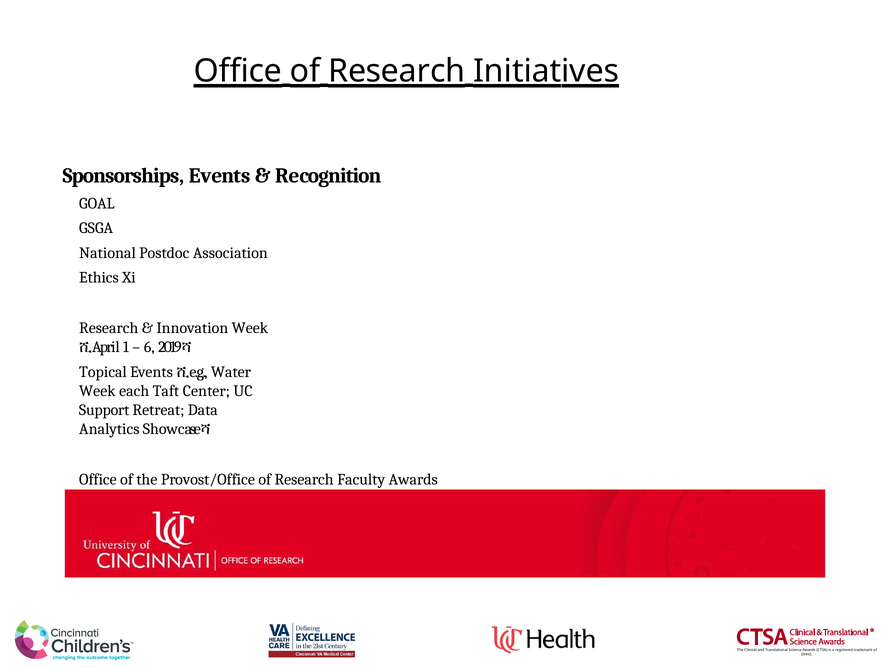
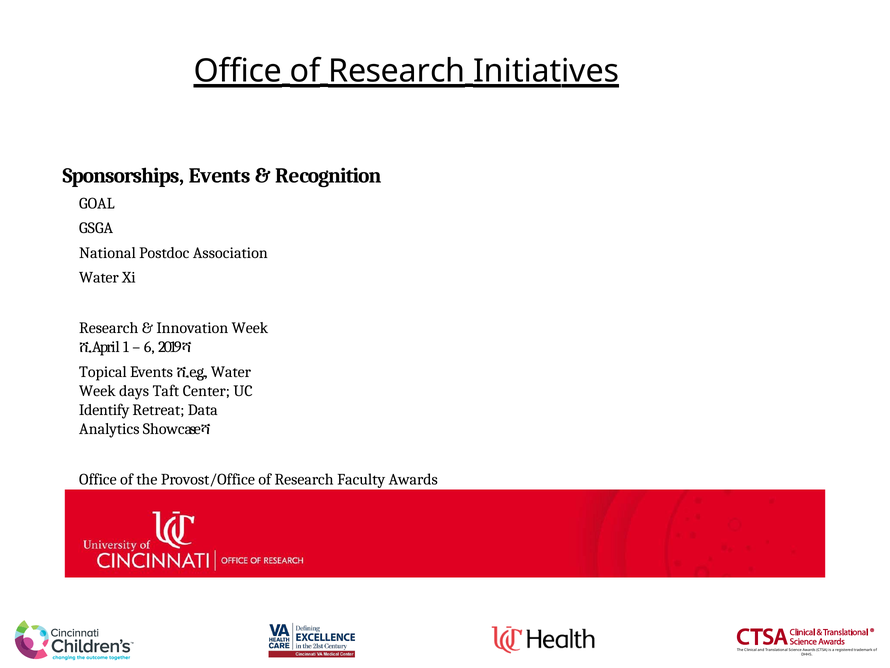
Ethics at (99, 277): Ethics -> Water
each: each -> days
Support: Support -> Identify
